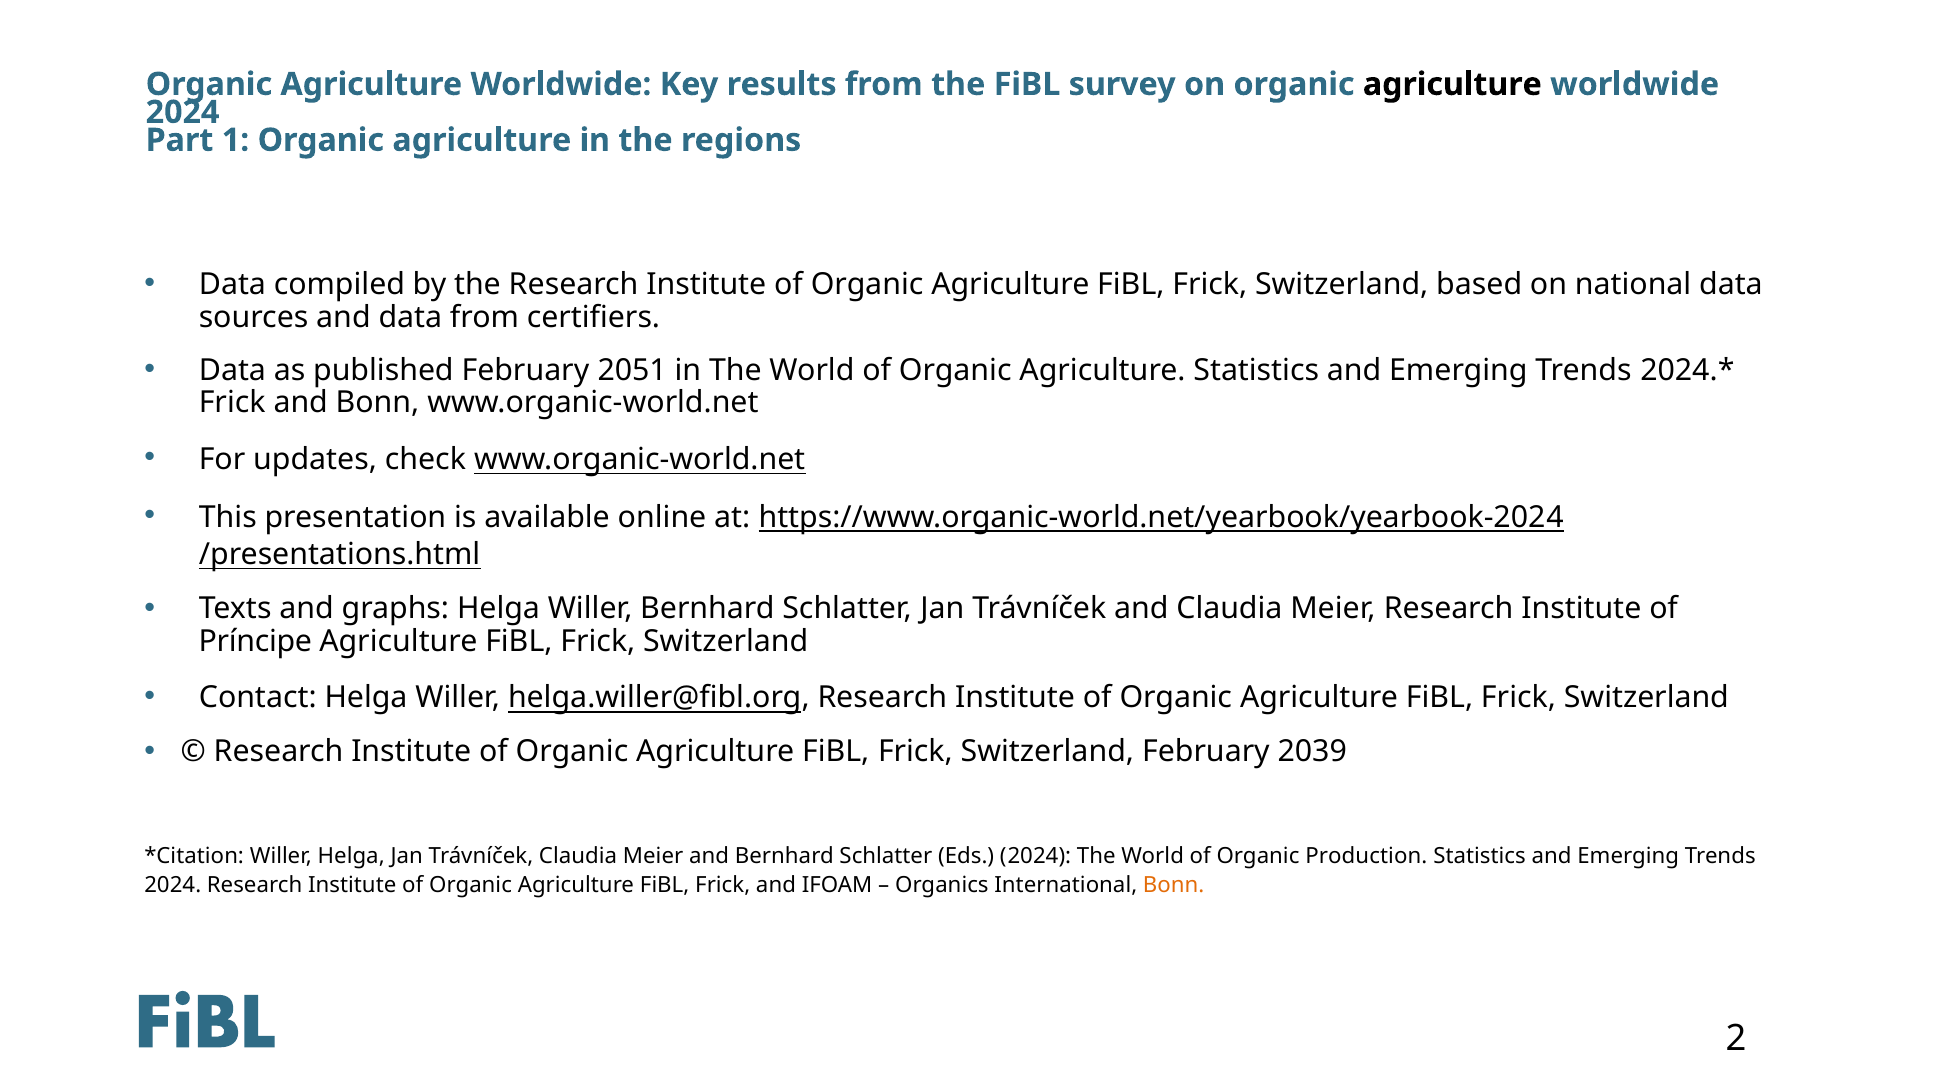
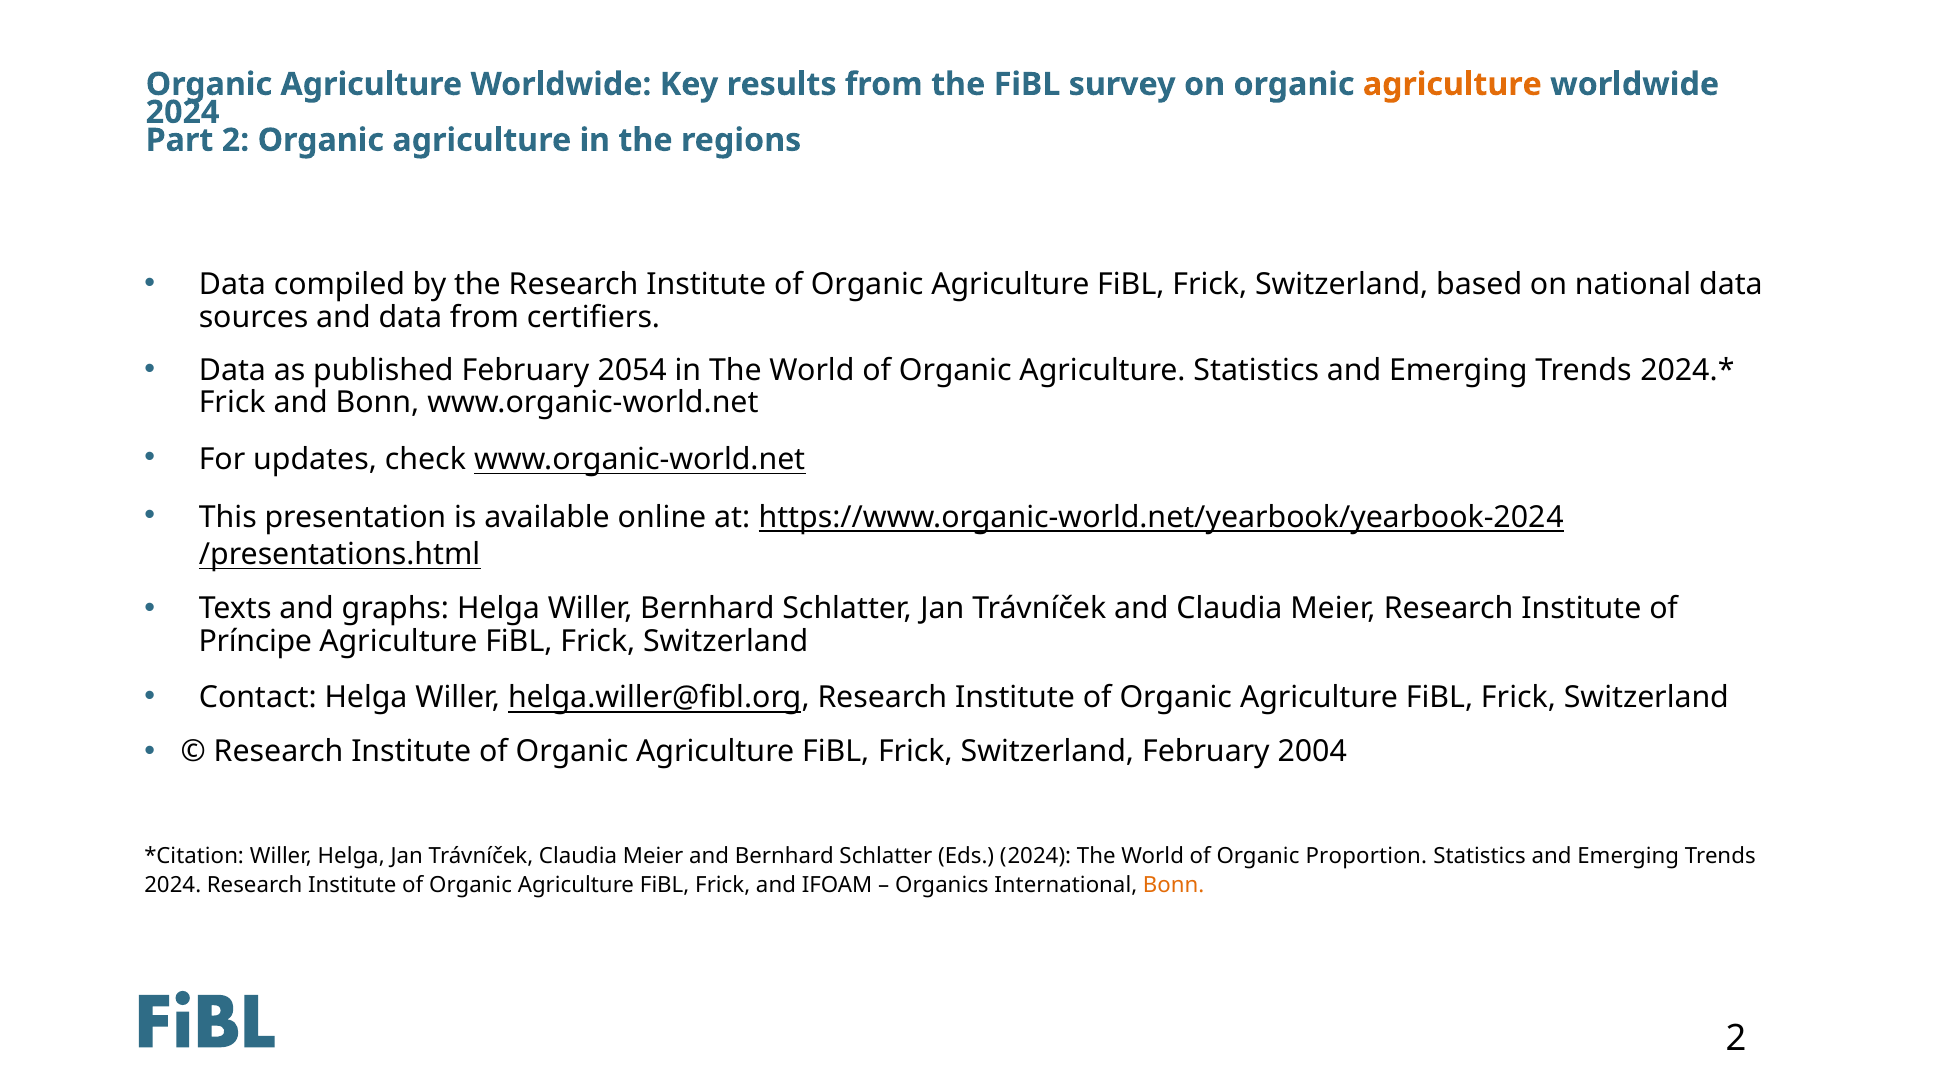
agriculture at (1452, 84) colour: black -> orange
Part 1: 1 -> 2
2051: 2051 -> 2054
2039: 2039 -> 2004
Production: Production -> Proportion
